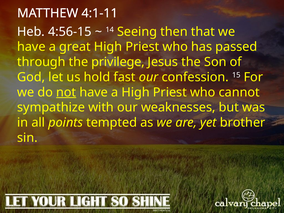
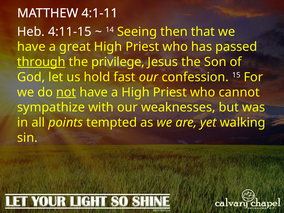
4:56-15: 4:56-15 -> 4:11-15
through underline: none -> present
brother: brother -> walking
